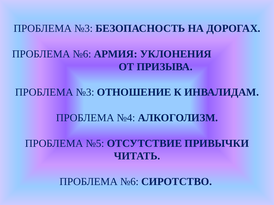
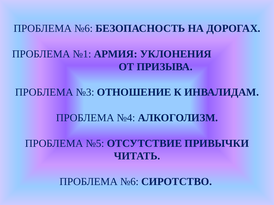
№3 at (84, 29): №3 -> №6
№6 at (82, 54): №6 -> №1
